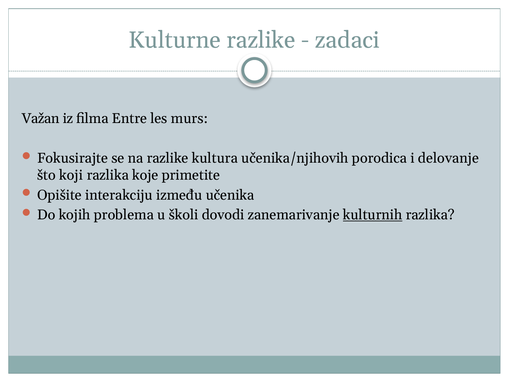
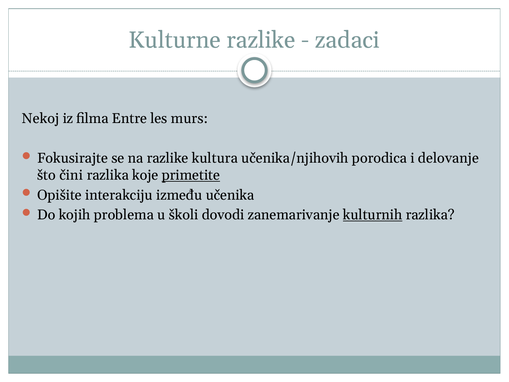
Važan: Važan -> Nekoj
koji: koji -> čini
primetite underline: none -> present
